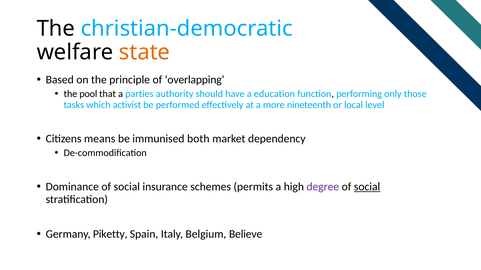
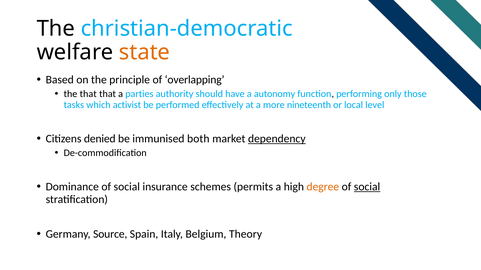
the pool: pool -> that
education: education -> autonomy
means: means -> denied
dependency underline: none -> present
degree colour: purple -> orange
Piketty: Piketty -> Source
Believe: Believe -> Theory
